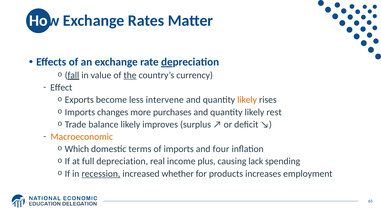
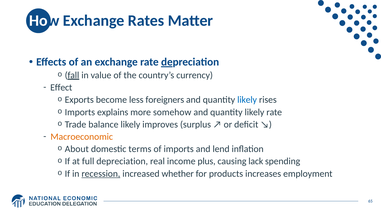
the underline: present -> none
intervene: intervene -> foreigners
likely at (247, 99) colour: orange -> blue
changes: changes -> explains
purchases: purchases -> somehow
likely rest: rest -> rate
Which: Which -> About
four: four -> lend
